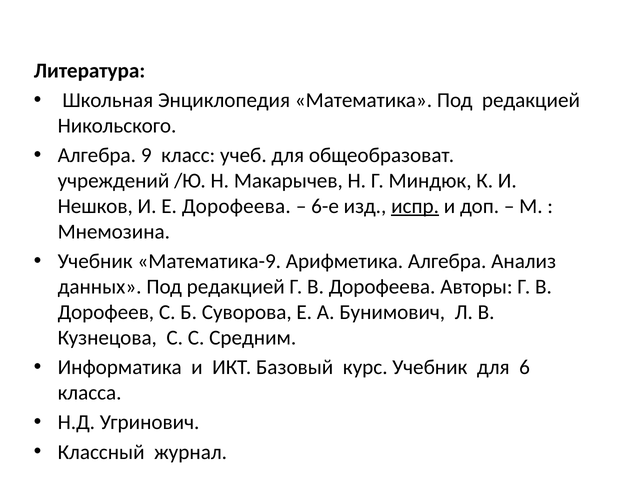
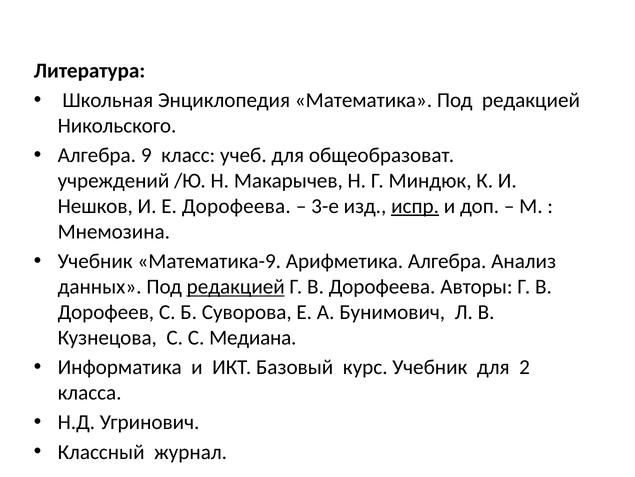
6-е: 6-е -> 3-е
редакцией at (236, 286) underline: none -> present
Средним: Средним -> Медиана
6: 6 -> 2
